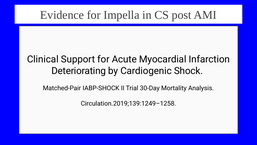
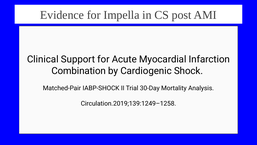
Deteriorating: Deteriorating -> Combination
